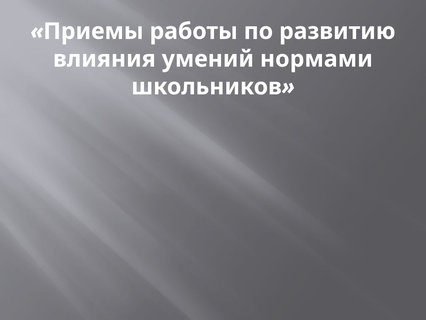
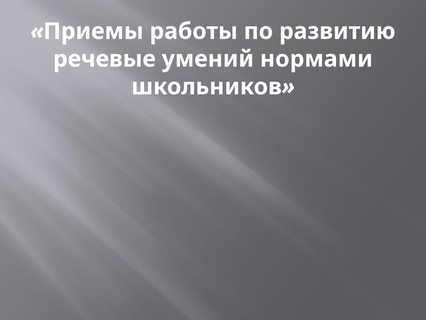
влияния: влияния -> речевые
